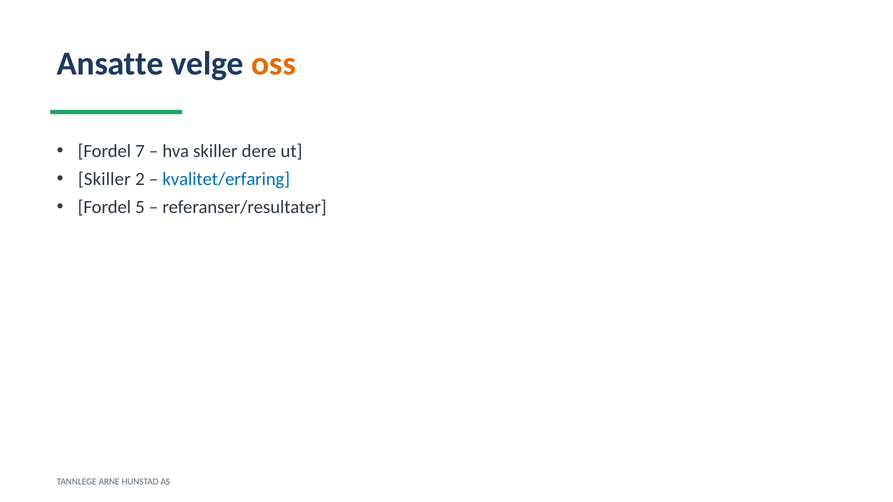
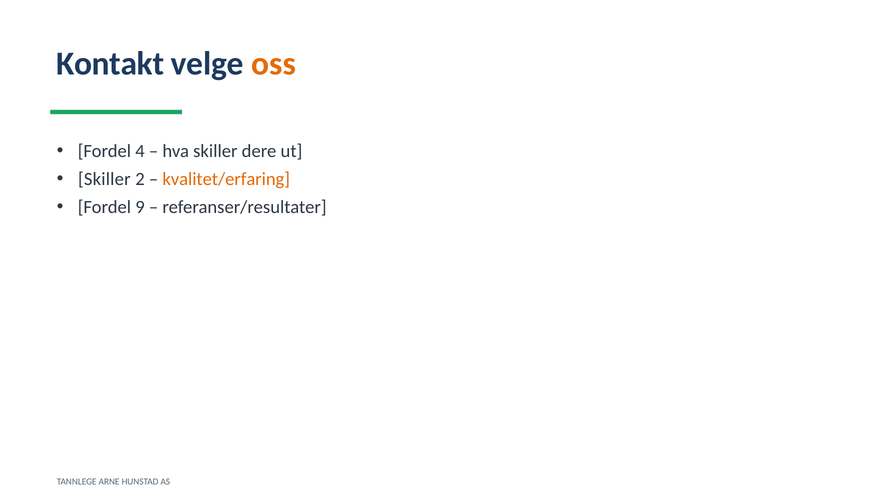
Ansatte: Ansatte -> Kontakt
7: 7 -> 4
kvalitet/erfaring colour: blue -> orange
5: 5 -> 9
